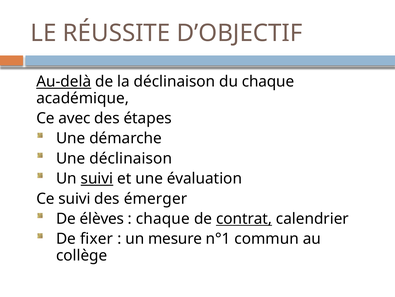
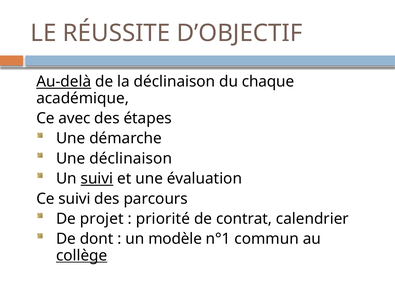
émerger: émerger -> parcours
élèves: élèves -> projet
chaque at (163, 218): chaque -> priorité
contrat underline: present -> none
fixer: fixer -> dont
mesure: mesure -> modèle
collège underline: none -> present
